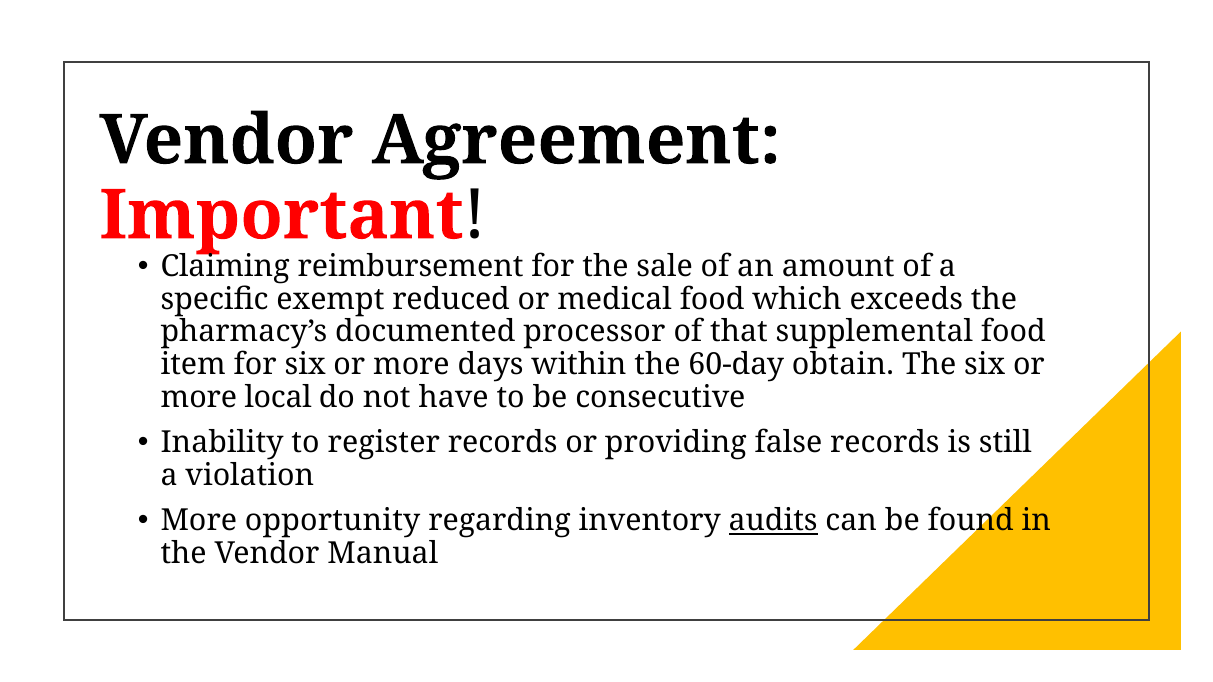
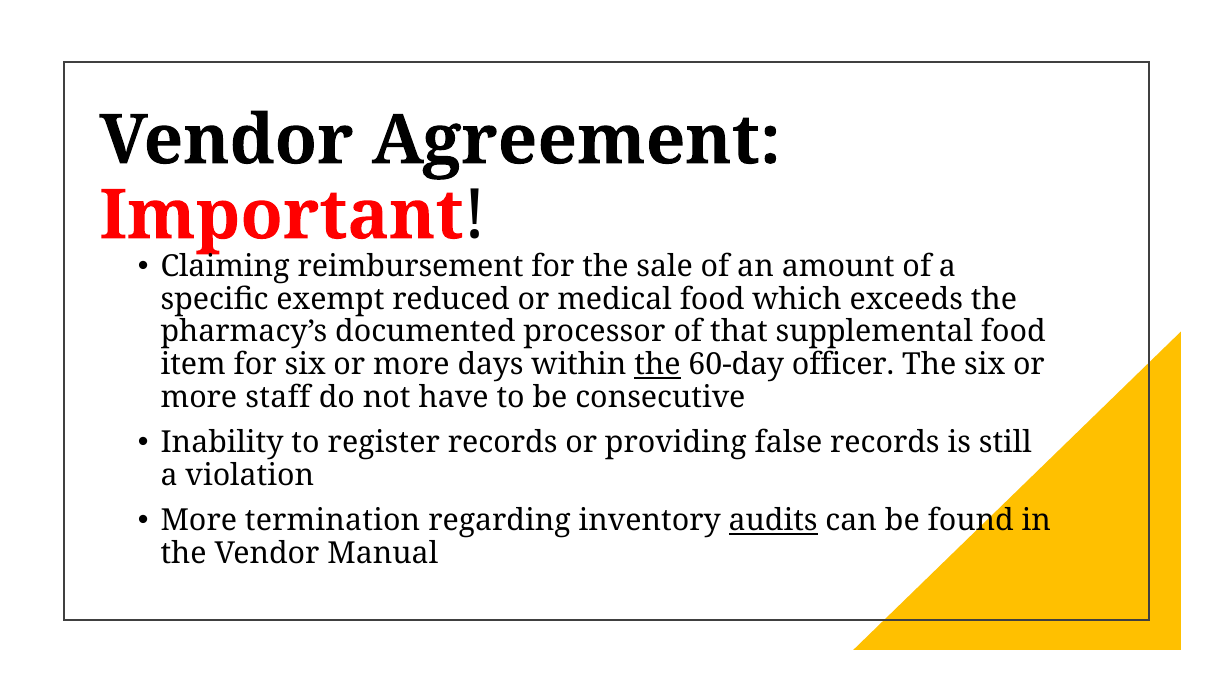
the at (657, 365) underline: none -> present
obtain: obtain -> officer
local: local -> staff
opportunity: opportunity -> termination
